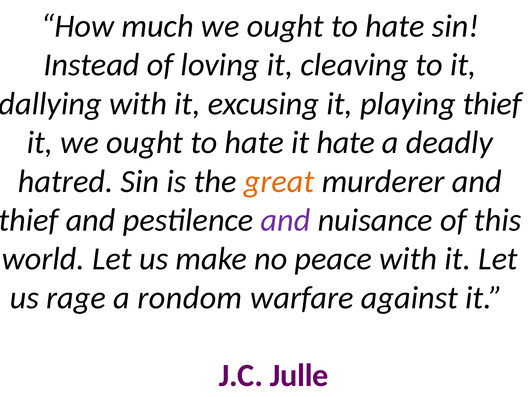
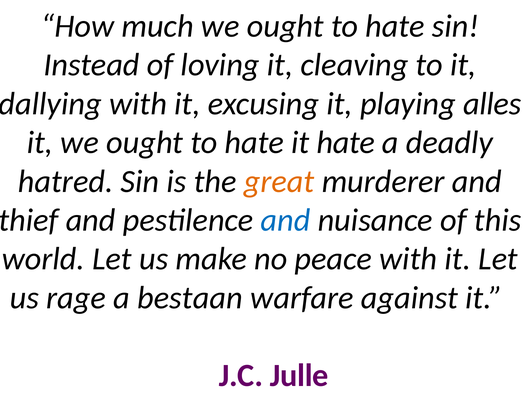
playing thief: thief -> alles
and at (285, 220) colour: purple -> blue
rondom: rondom -> bestaan
